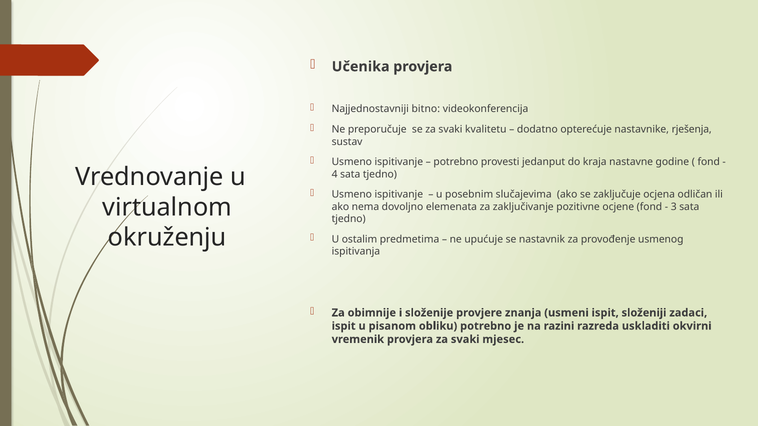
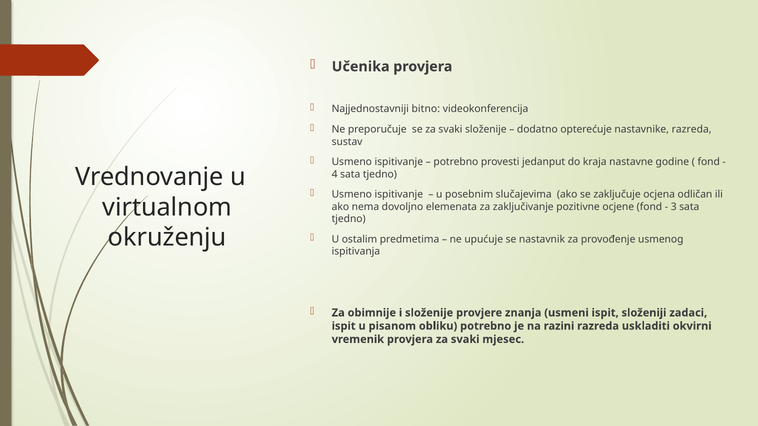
svaki kvalitetu: kvalitetu -> složenije
nastavnike rješenja: rješenja -> razreda
